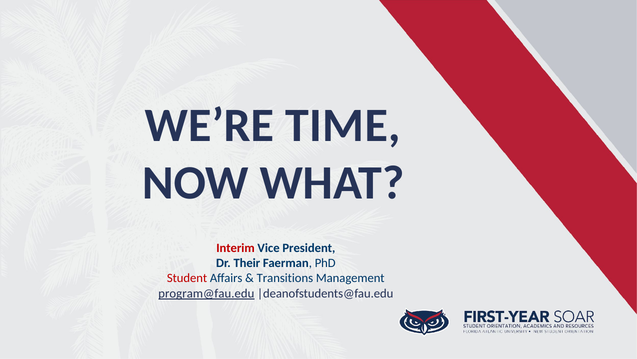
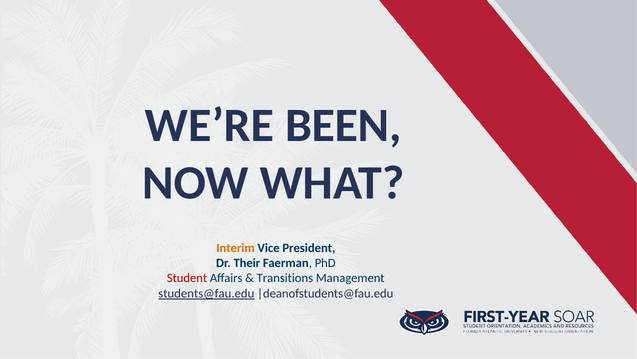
TIME: TIME -> BEEN
Interim colour: red -> orange
program@fau.edu: program@fau.edu -> students@fau.edu
